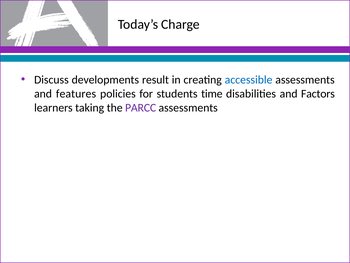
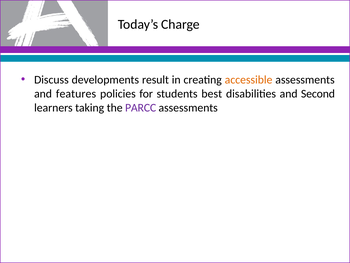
accessible colour: blue -> orange
time: time -> best
Factors: Factors -> Second
